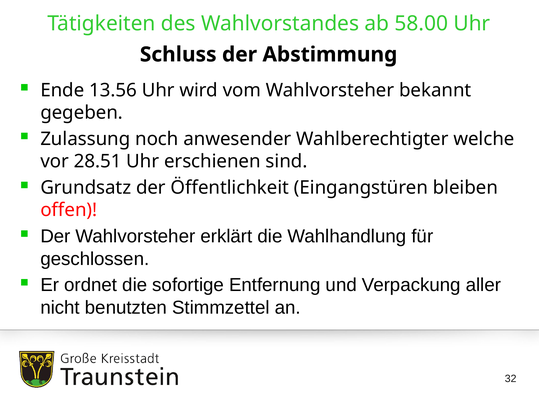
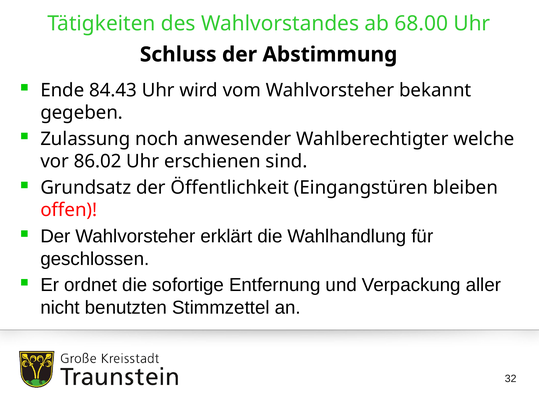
58.00: 58.00 -> 68.00
13.56: 13.56 -> 84.43
28.51: 28.51 -> 86.02
